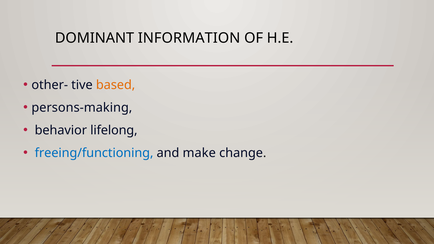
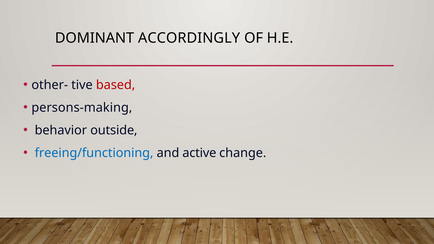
INFORMATION: INFORMATION -> ACCORDINGLY
based colour: orange -> red
lifelong: lifelong -> outside
make: make -> active
